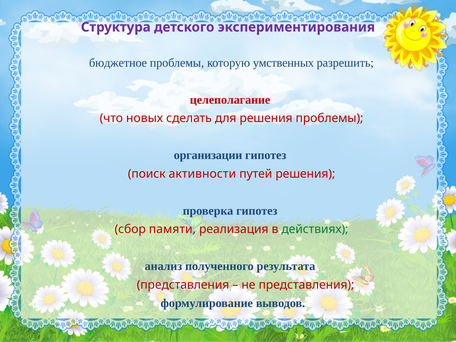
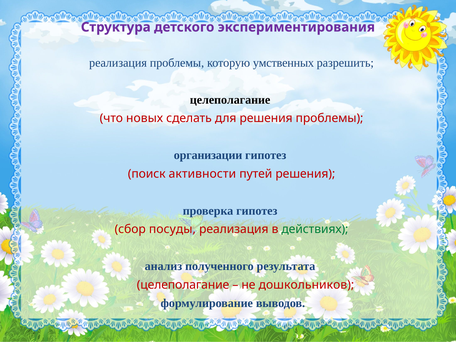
бюджетное at (118, 63): бюджетное -> реализация
целеполагание at (230, 100) colour: red -> black
памяти: памяти -> посуды
представления at (183, 285): представления -> целеполагание
не представления: представления -> дошкольников
